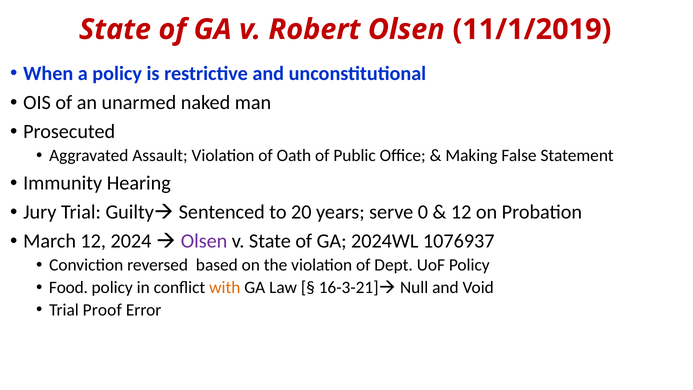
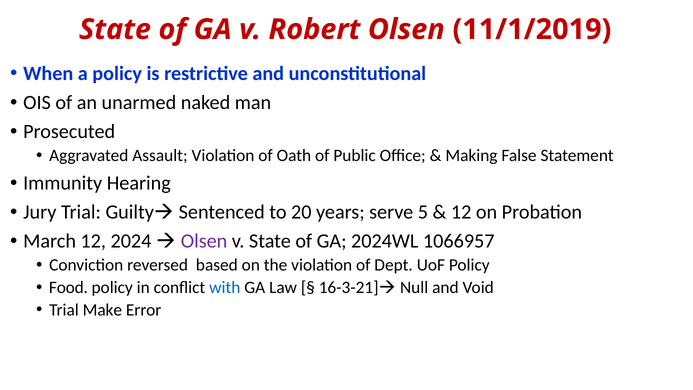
0: 0 -> 5
1076937: 1076937 -> 1066957
with colour: orange -> blue
Proof: Proof -> Make
